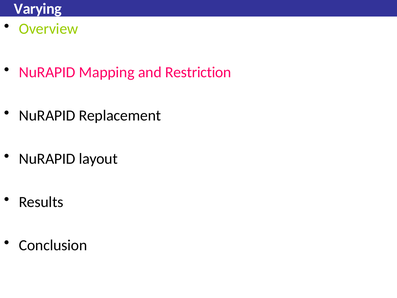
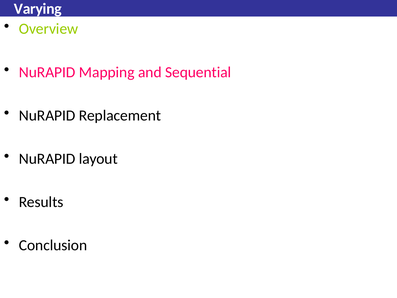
Restriction: Restriction -> Sequential
